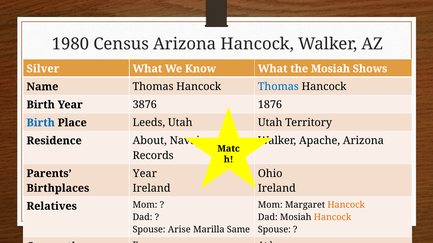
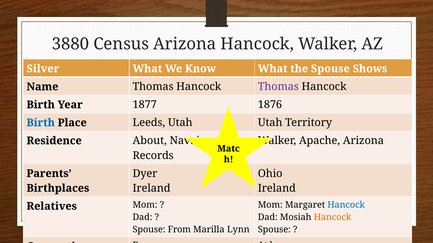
1980: 1980 -> 3880
the Mosiah: Mosiah -> Spouse
Thomas at (278, 87) colour: blue -> purple
3876: 3876 -> 1877
Year at (145, 174): Year -> Dyer
Hancock at (346, 205) colour: orange -> blue
Arise: Arise -> From
Same: Same -> Lynn
